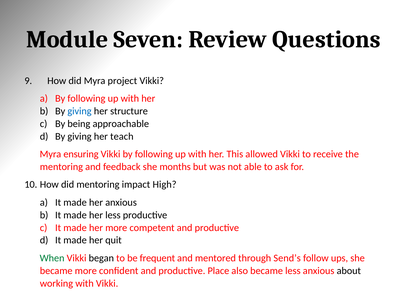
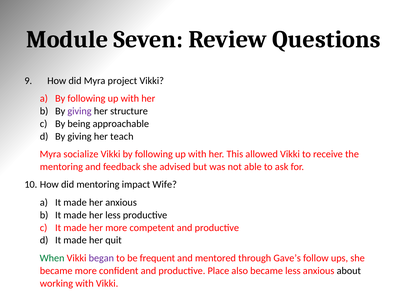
giving at (80, 111) colour: blue -> purple
ensuring: ensuring -> socialize
months: months -> advised
High: High -> Wife
began colour: black -> purple
Send’s: Send’s -> Gave’s
